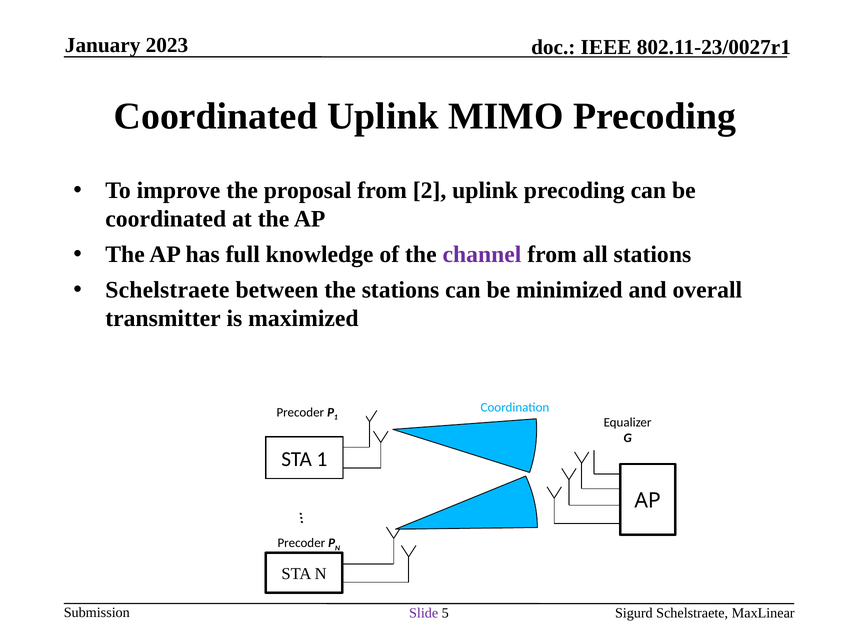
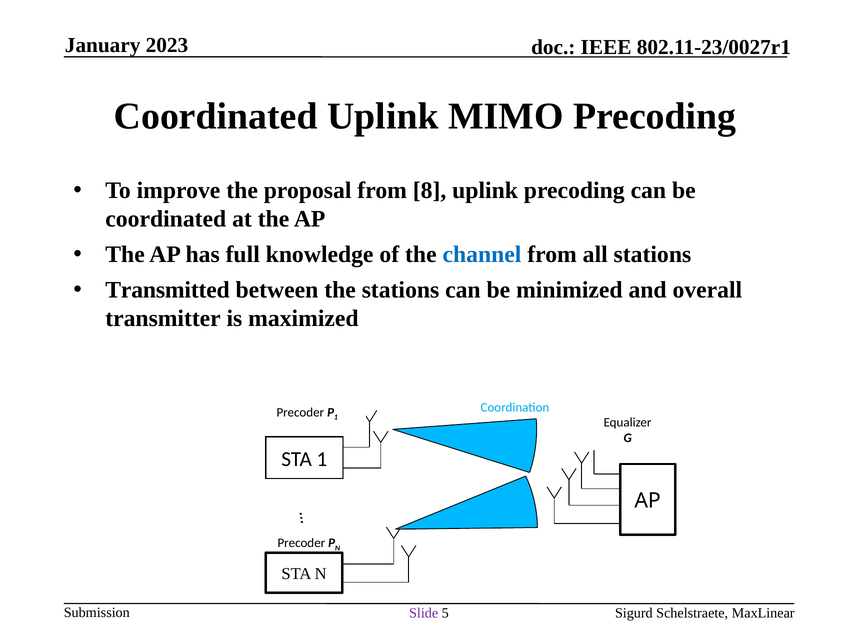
2: 2 -> 8
channel colour: purple -> blue
Schelstraete at (167, 290): Schelstraete -> Transmitted
